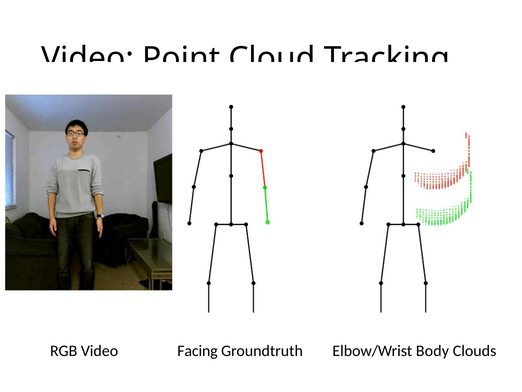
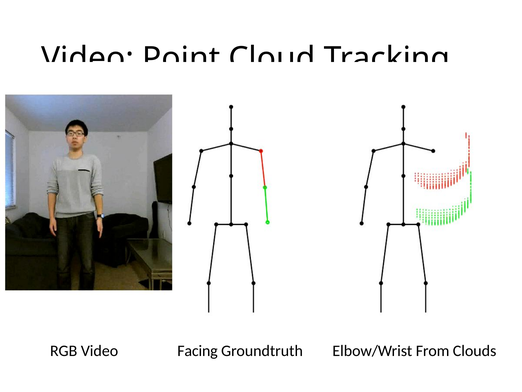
Body: Body -> From
